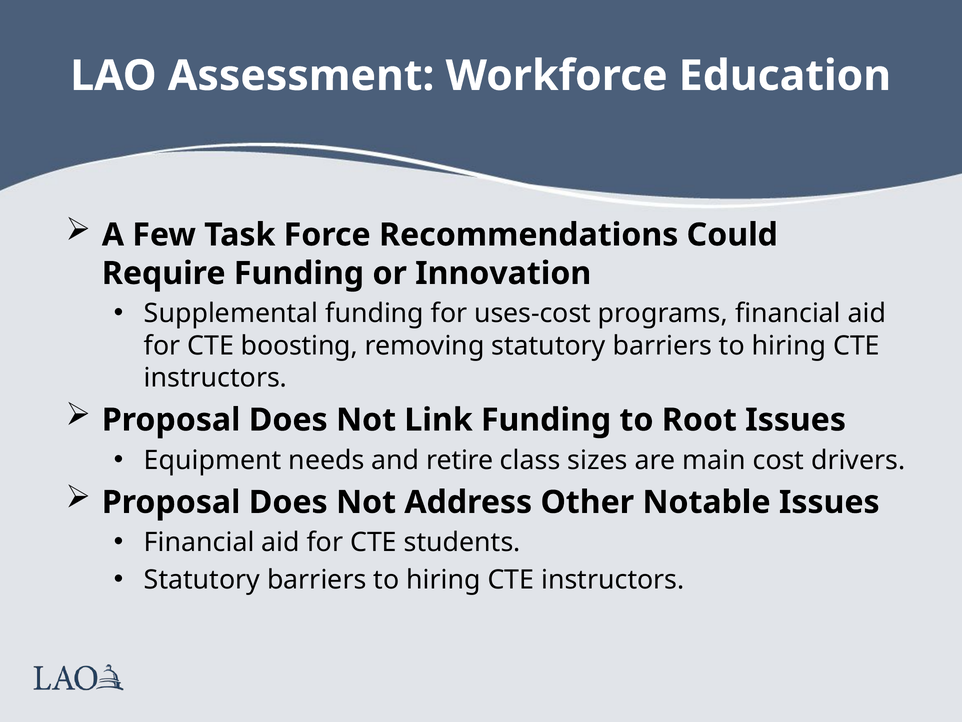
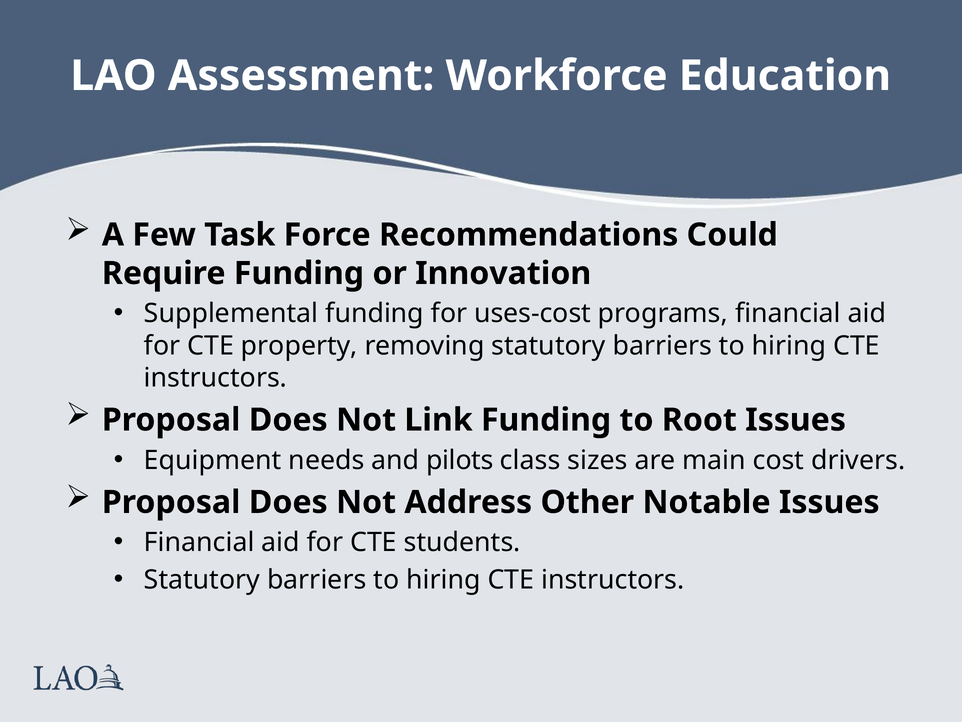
boosting: boosting -> property
retire: retire -> pilots
